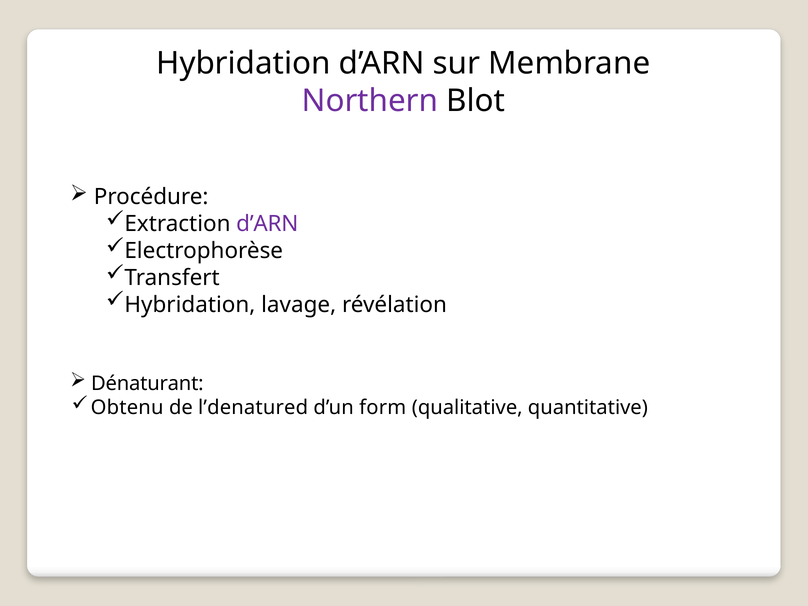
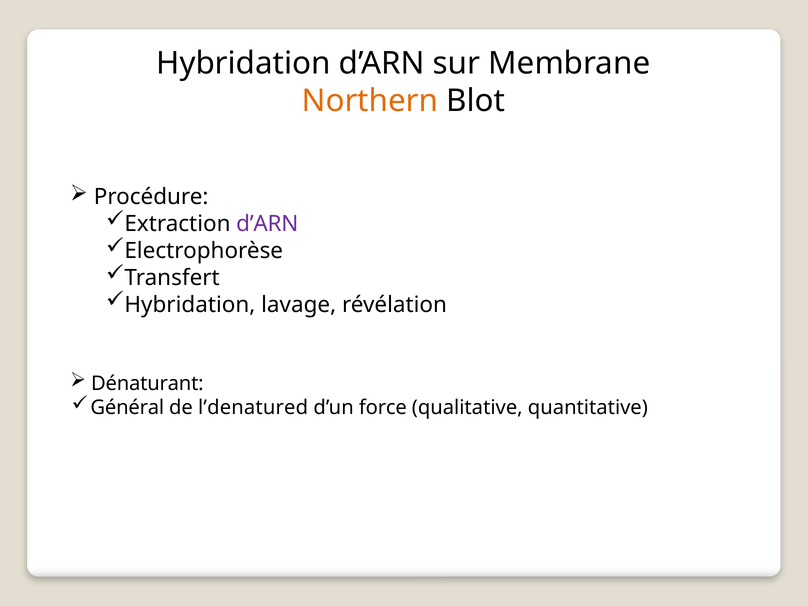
Northern colour: purple -> orange
Obtenu: Obtenu -> Général
form: form -> force
